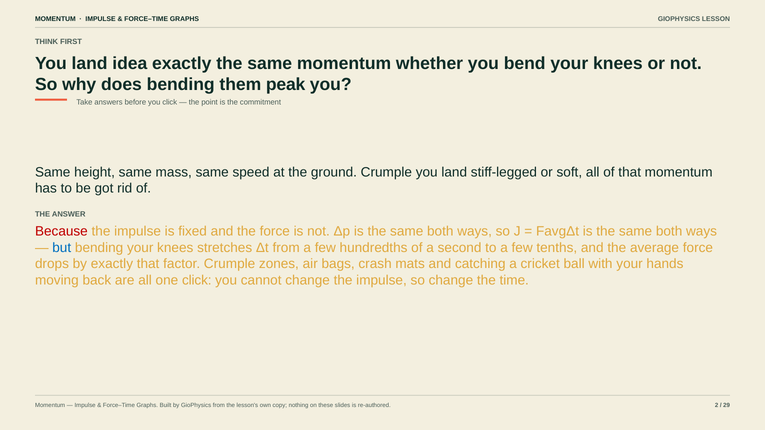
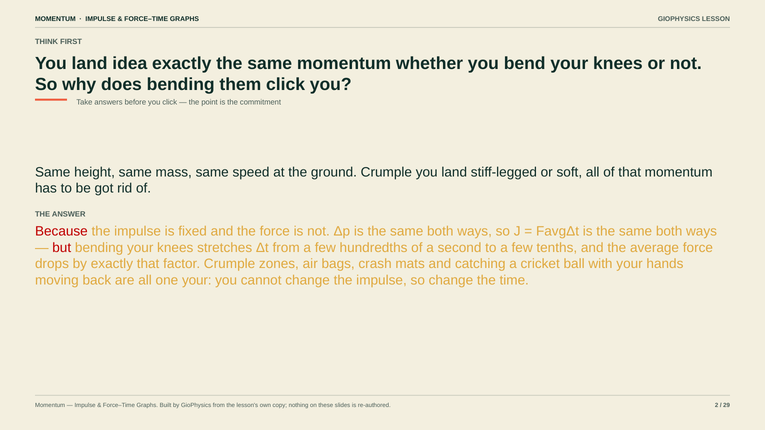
them peak: peak -> click
but colour: blue -> red
one click: click -> your
